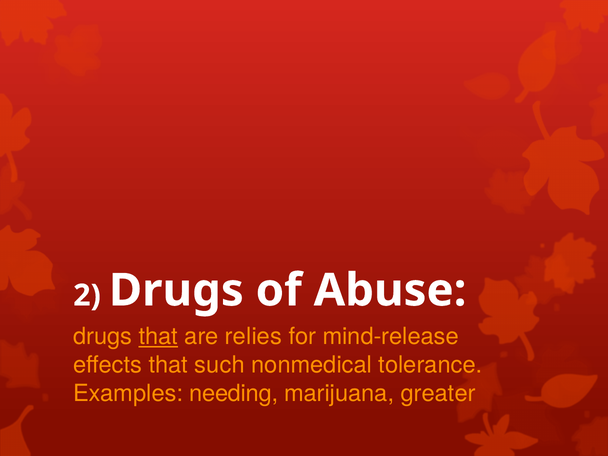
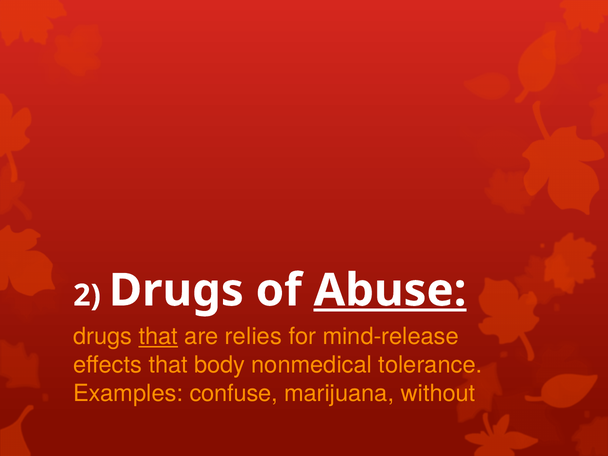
Abuse underline: none -> present
such: such -> body
needing: needing -> confuse
greater: greater -> without
